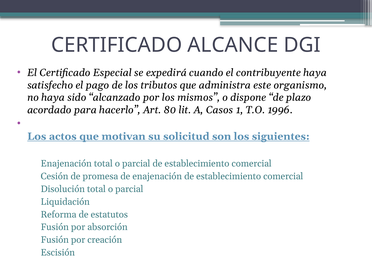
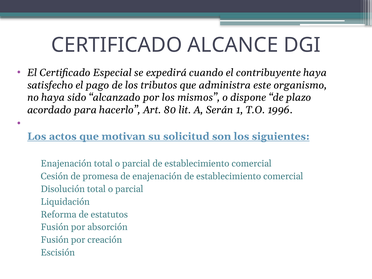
Casos: Casos -> Serán
